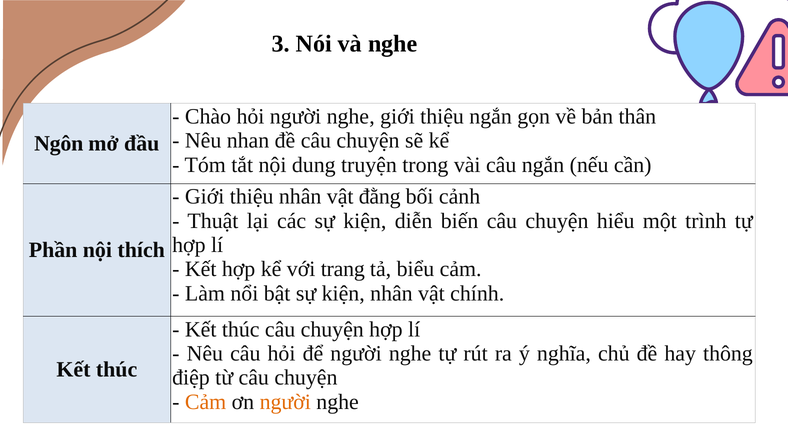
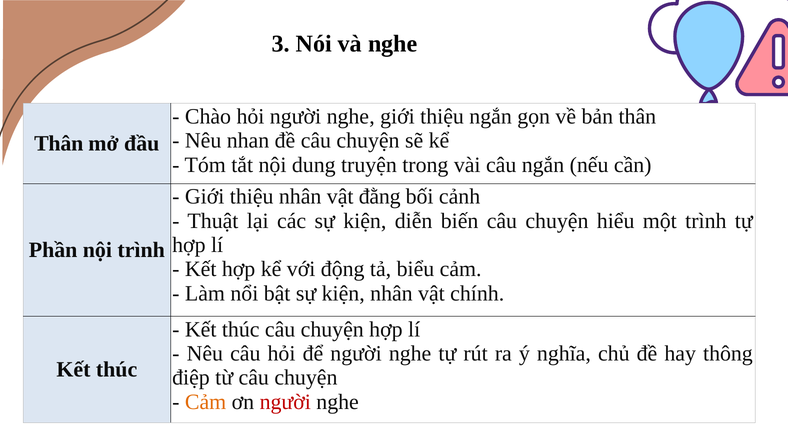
Ngôn at (59, 144): Ngôn -> Thân
nội thích: thích -> trình
trang: trang -> động
người at (285, 402) colour: orange -> red
